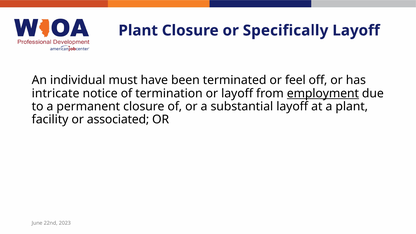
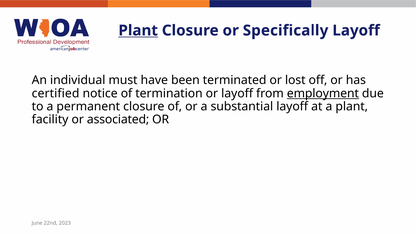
Plant at (138, 30) underline: none -> present
feel: feel -> lost
intricate: intricate -> certified
